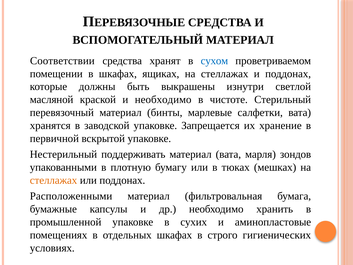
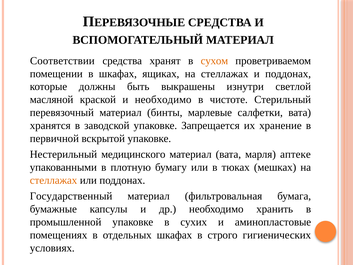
сухом colour: blue -> orange
поддерживать: поддерживать -> медицинского
зондов: зондов -> аптеке
Расположенными: Расположенными -> Государственный
